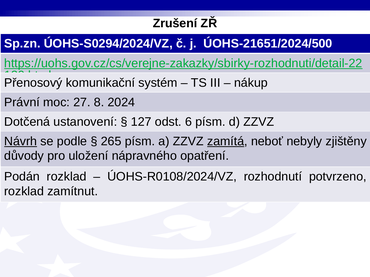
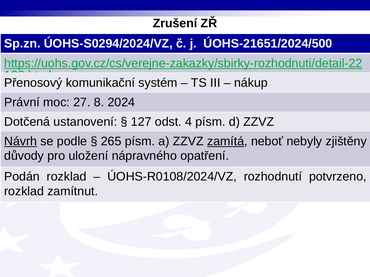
6: 6 -> 4
